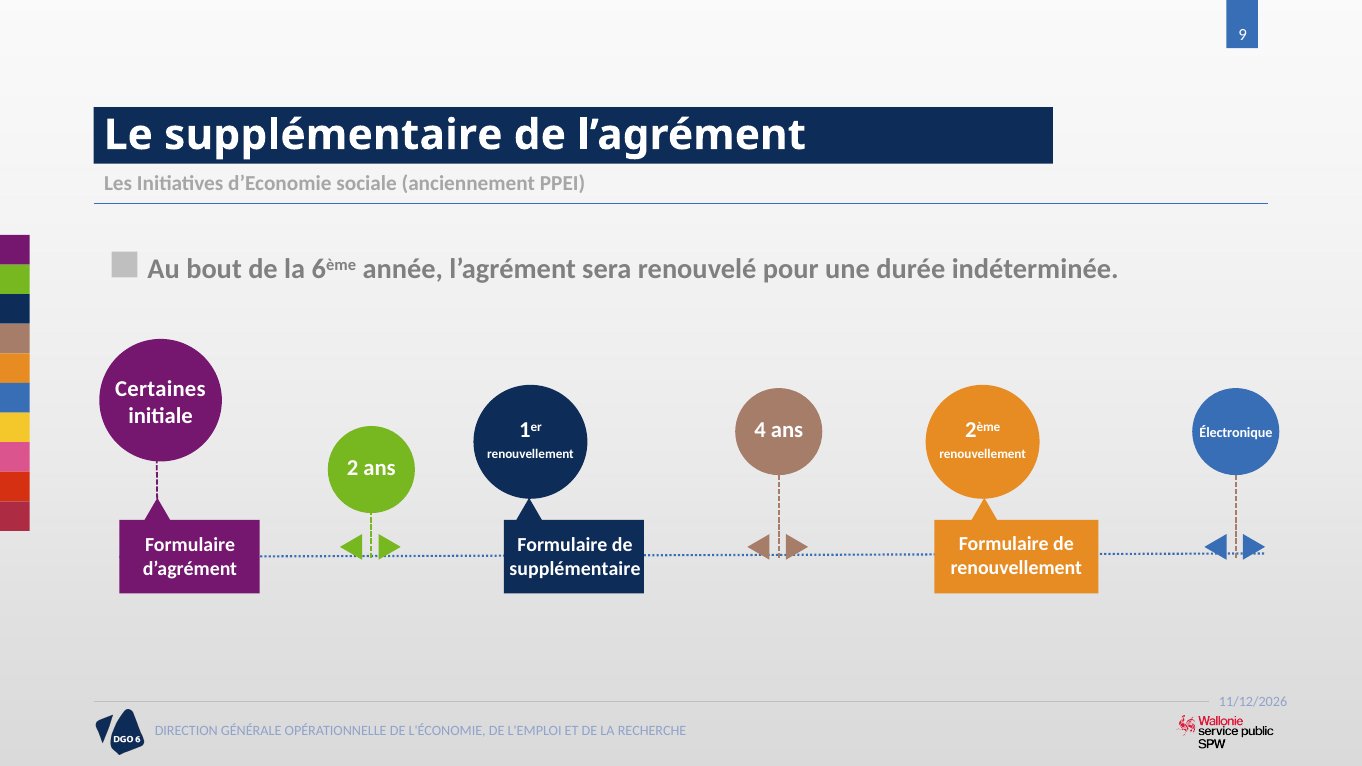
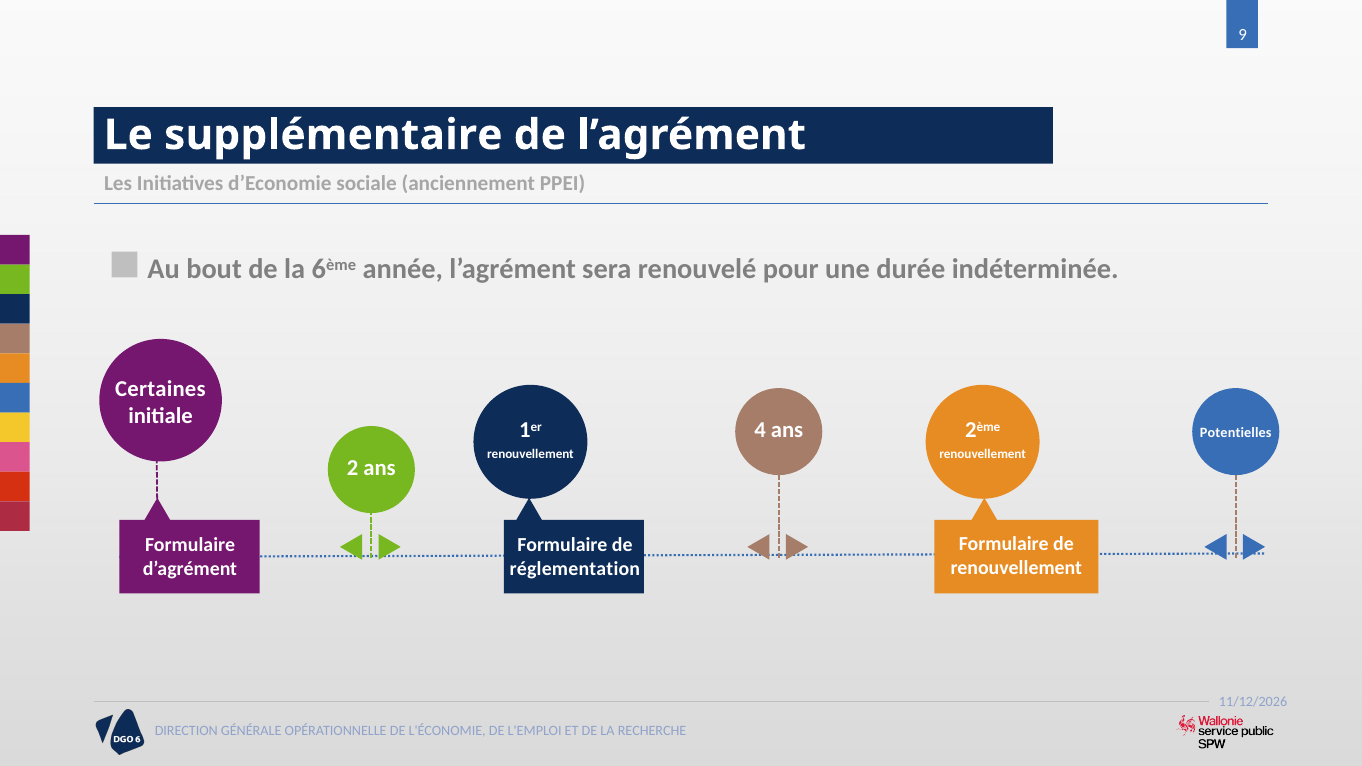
Électronique: Électronique -> Potentielles
supplémentaire at (575, 569): supplémentaire -> réglementation
